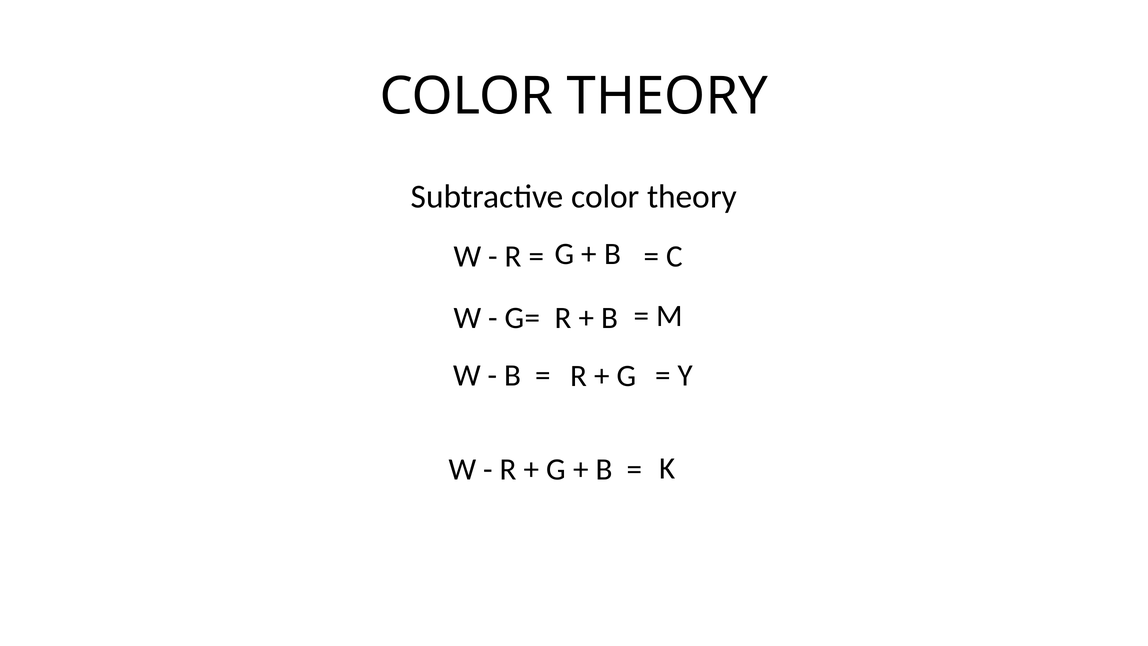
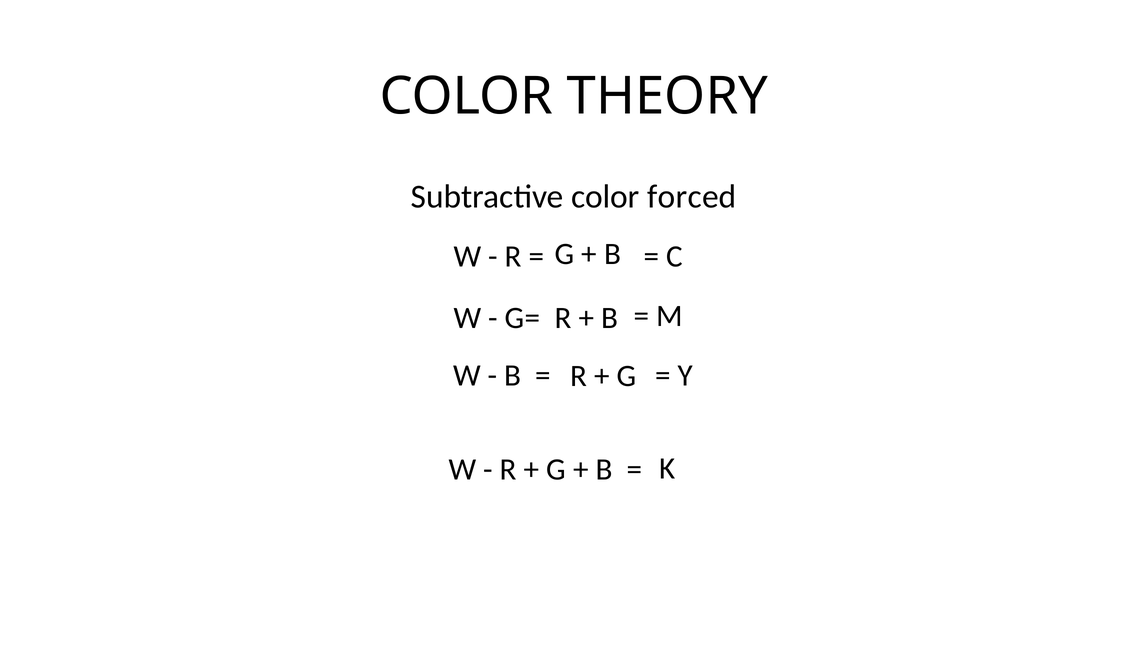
Subtractive color theory: theory -> forced
